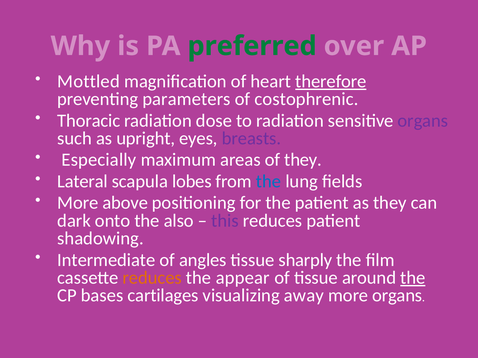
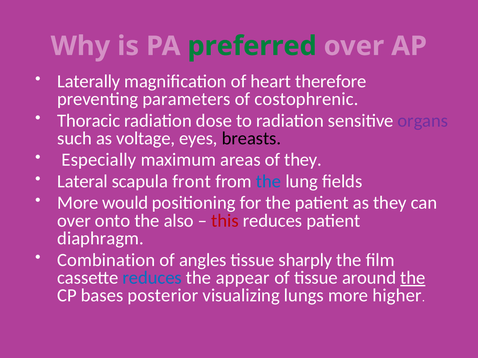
Mottled: Mottled -> Laterally
therefore underline: present -> none
upright: upright -> voltage
breasts colour: purple -> black
lobes: lobes -> front
above: above -> would
dark at (74, 221): dark -> over
this colour: purple -> red
shadowing: shadowing -> diaphragm
Intermediate: Intermediate -> Combination
reduces at (152, 278) colour: orange -> blue
cartilages: cartilages -> posterior
away: away -> lungs
more organs: organs -> higher
